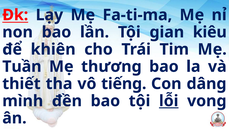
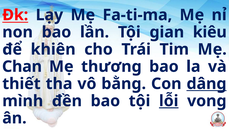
Tuần: Tuần -> Chan
tiếng: tiếng -> bằng
dâng underline: none -> present
